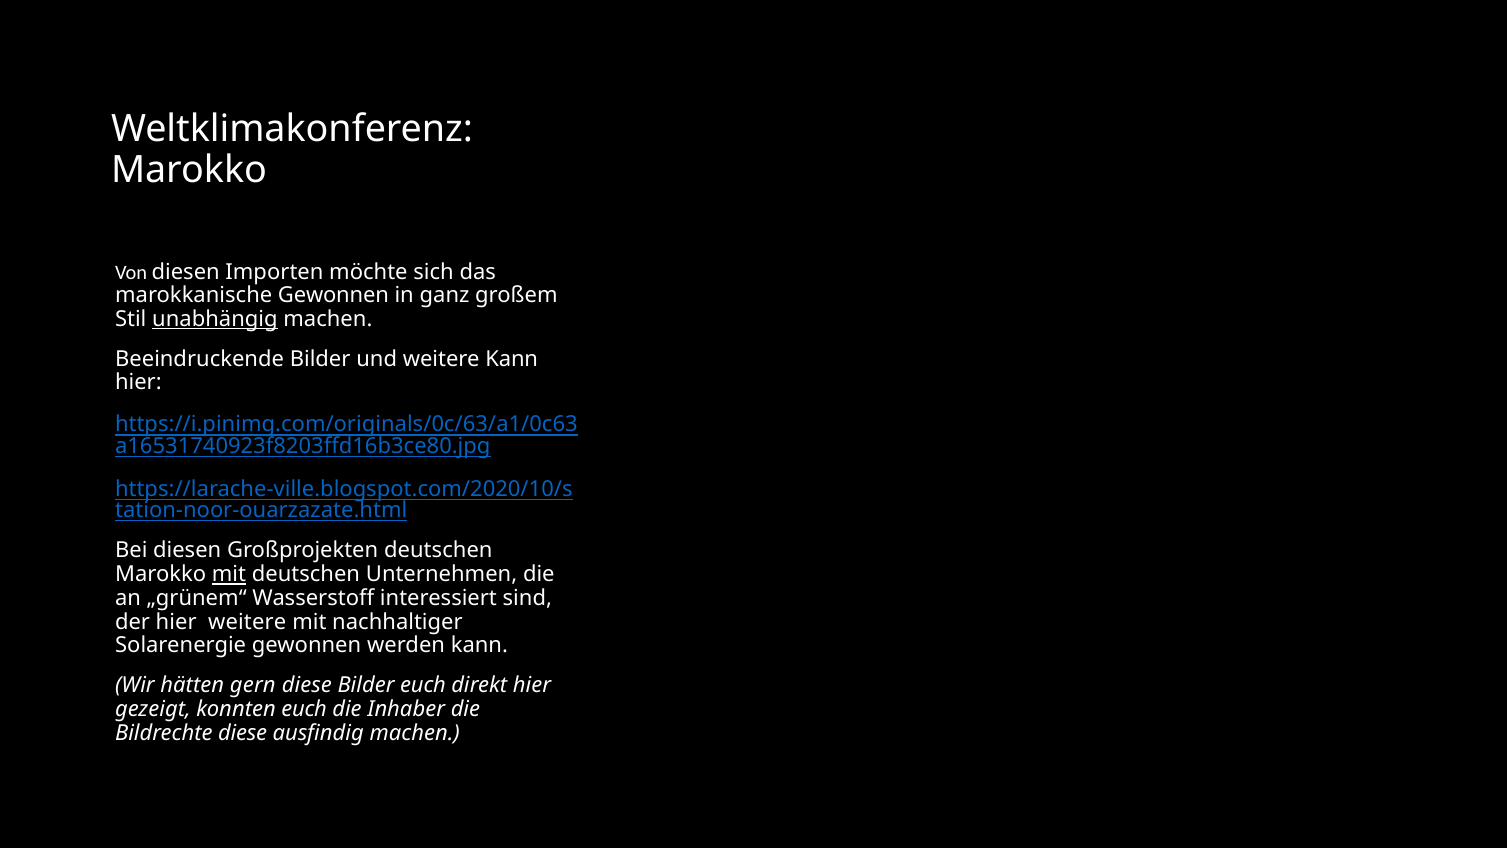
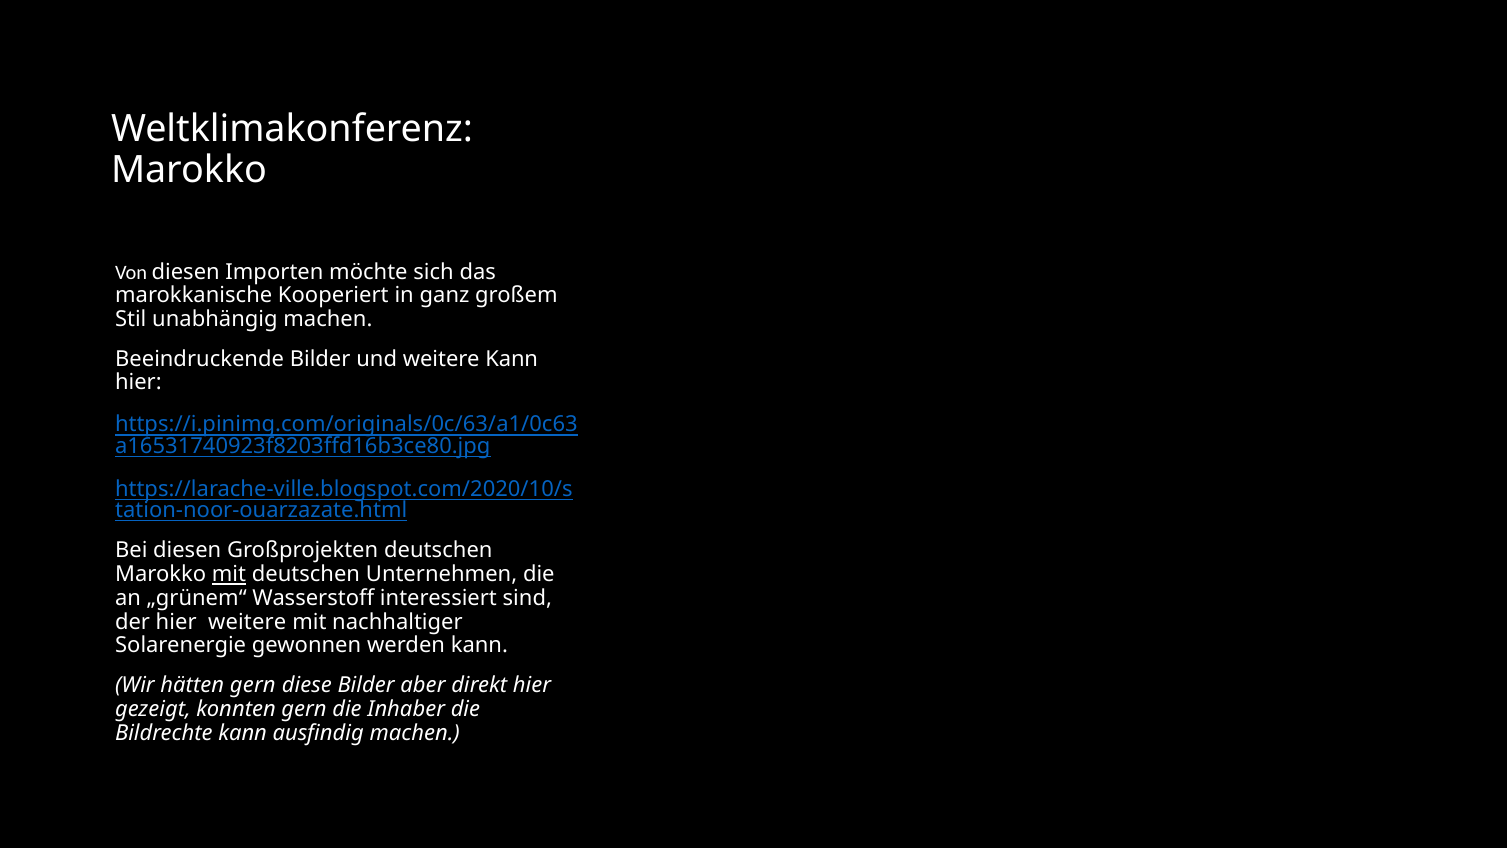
marokkanische Gewonnen: Gewonnen -> Kooperiert
unabhängig underline: present -> none
Bilder euch: euch -> aber
konnten euch: euch -> gern
Bildrechte diese: diese -> kann
